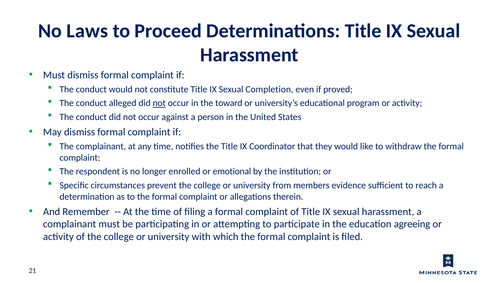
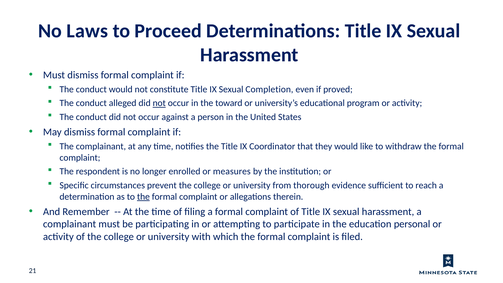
emotional: emotional -> measures
members: members -> thorough
the at (143, 197) underline: none -> present
agreeing: agreeing -> personal
